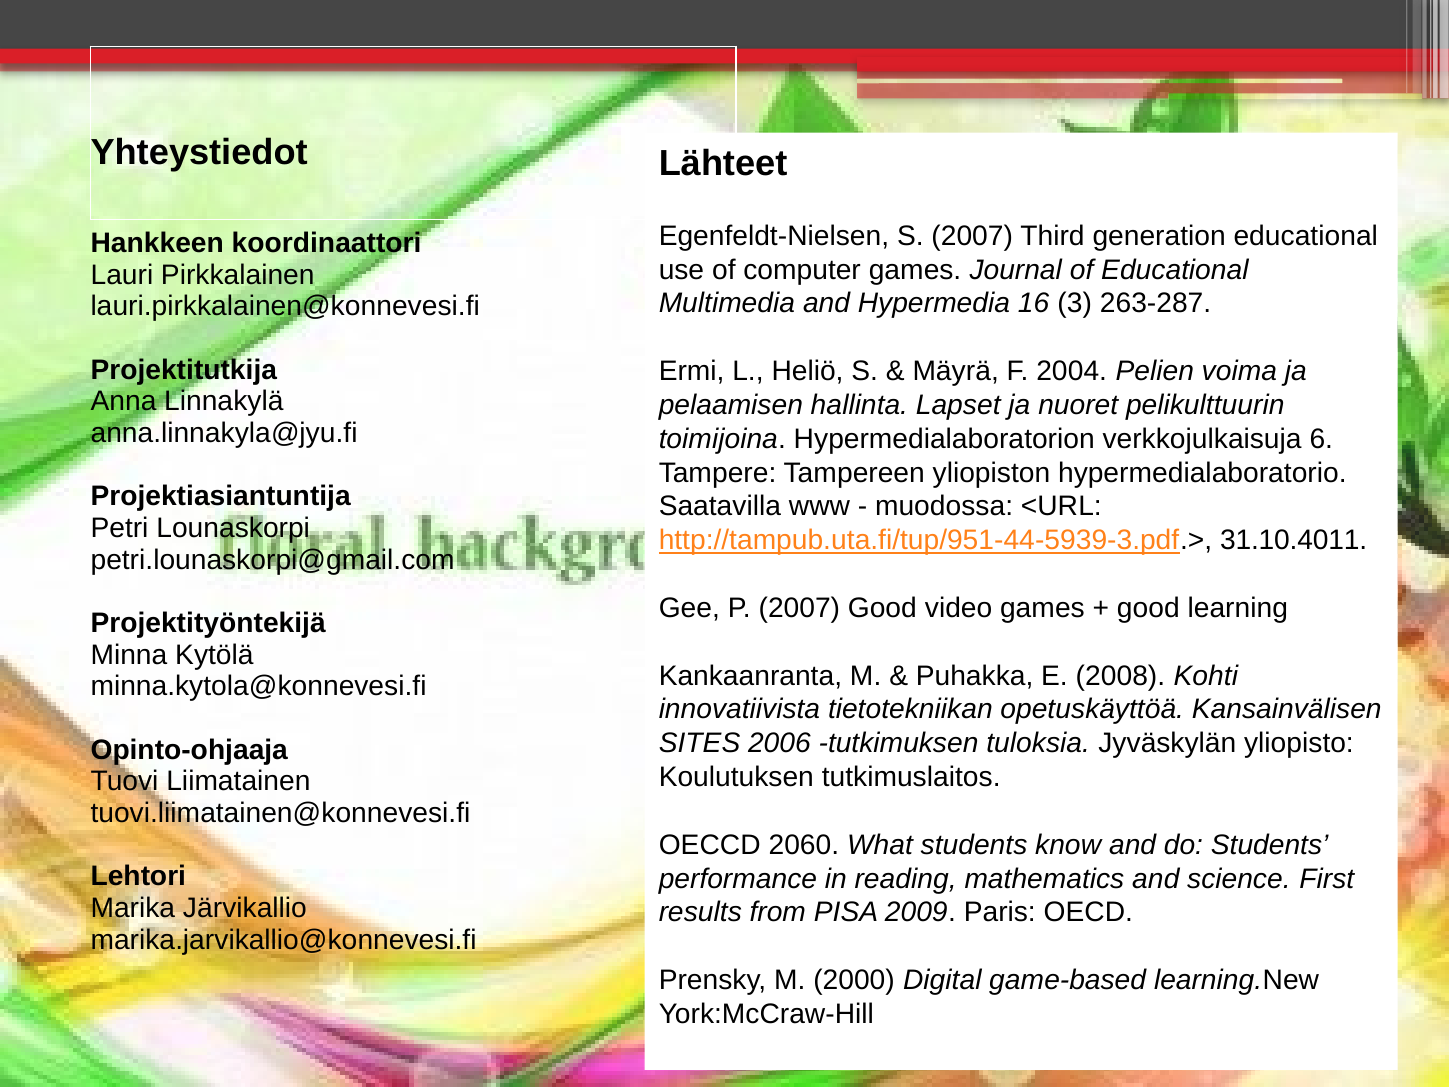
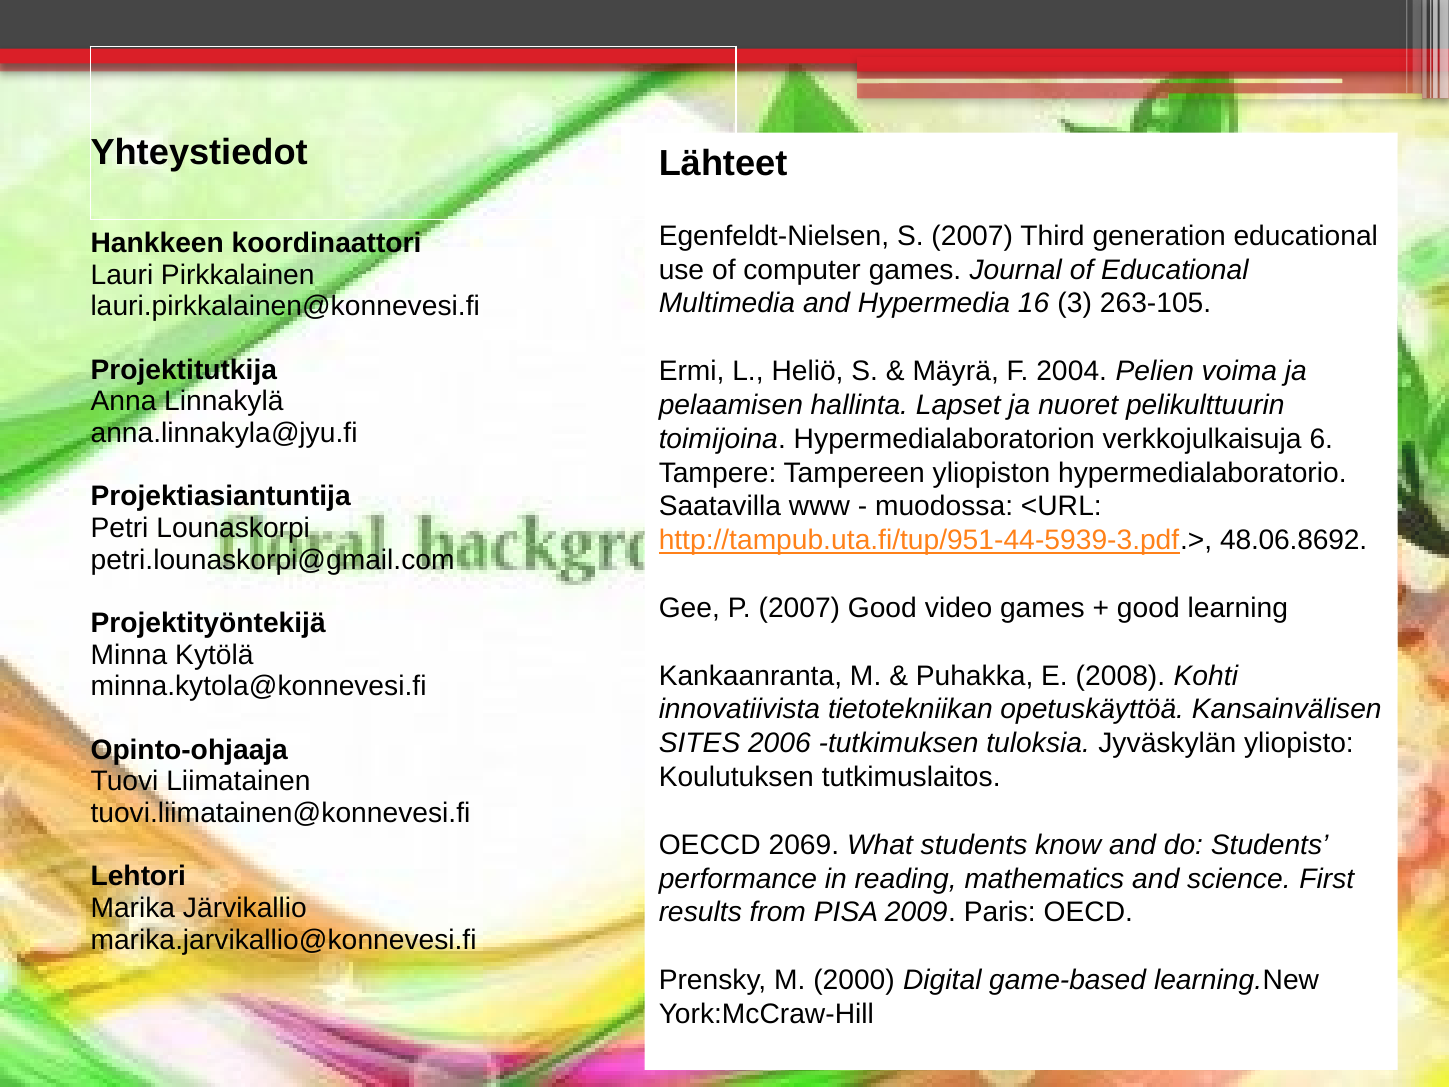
263-287: 263-287 -> 263-105
31.10.4011: 31.10.4011 -> 48.06.8692
2060: 2060 -> 2069
